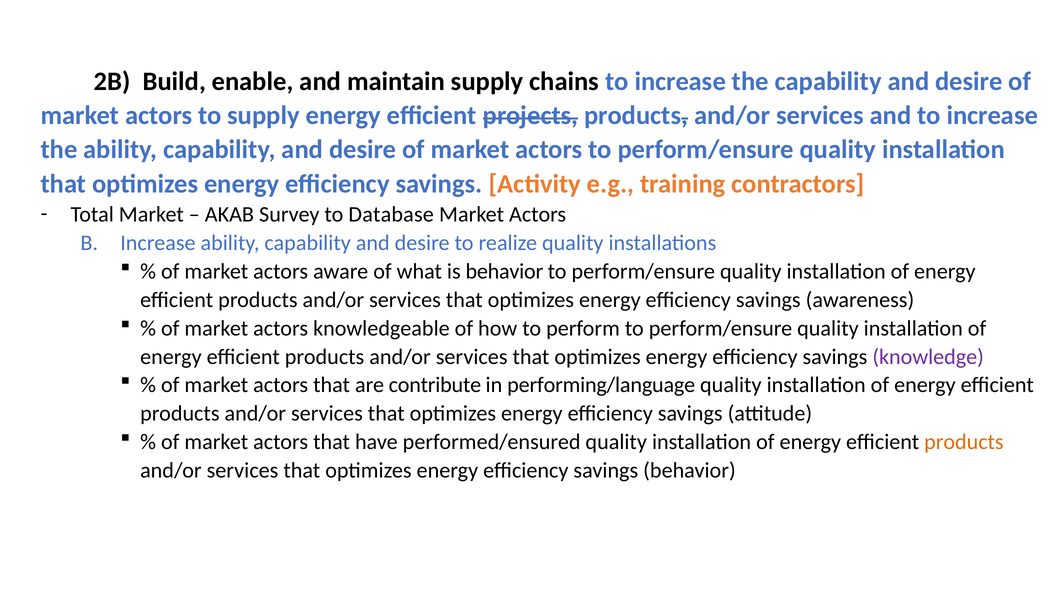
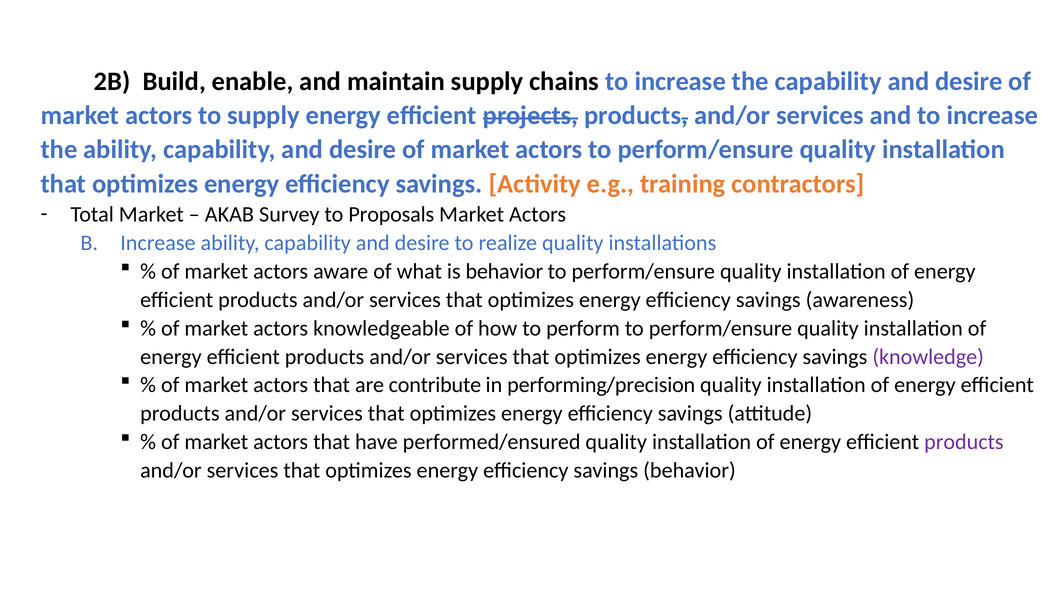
Database: Database -> Proposals
performing/language: performing/language -> performing/precision
products at (964, 442) colour: orange -> purple
